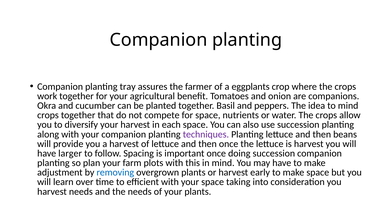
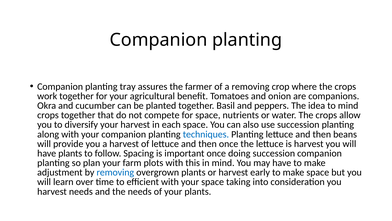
a eggplants: eggplants -> removing
techniques colour: purple -> blue
have larger: larger -> plants
